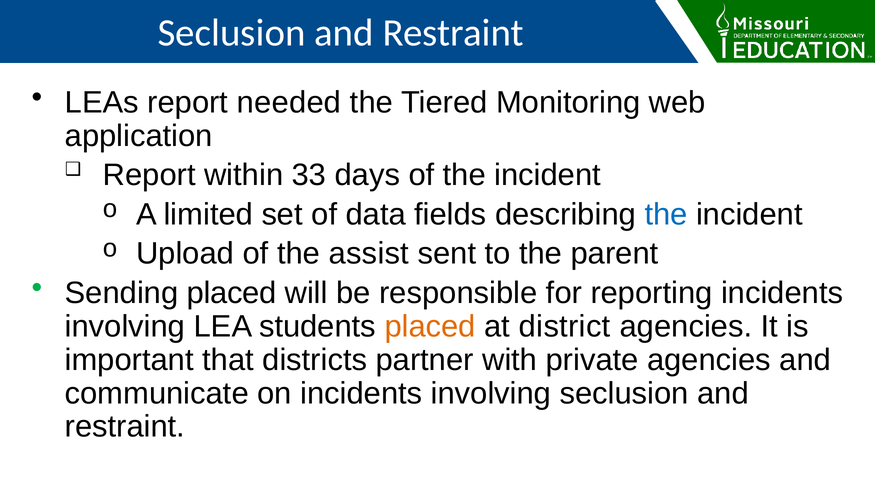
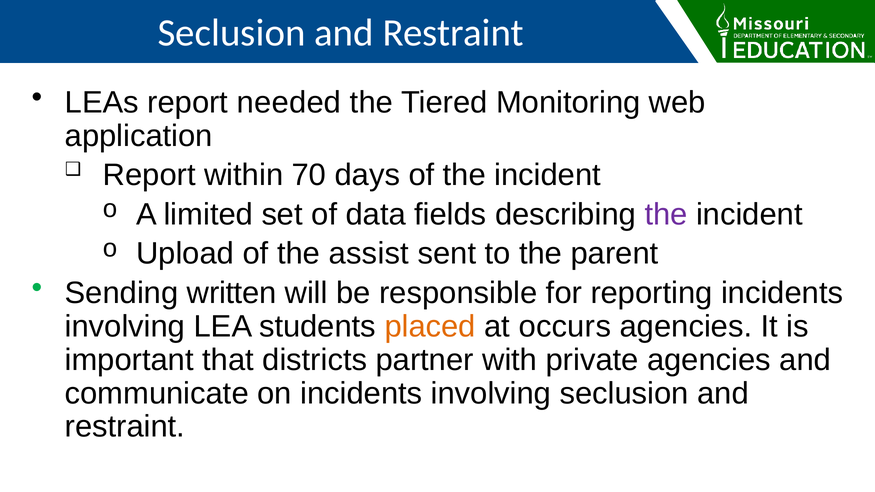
33: 33 -> 70
the at (666, 214) colour: blue -> purple
Sending placed: placed -> written
district: district -> occurs
